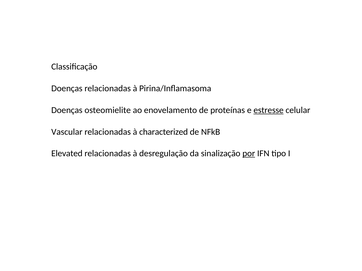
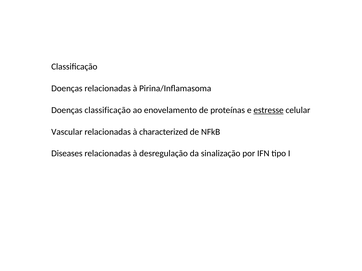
Doenças osteomielite: osteomielite -> classificação
Elevated: Elevated -> Diseases
por underline: present -> none
